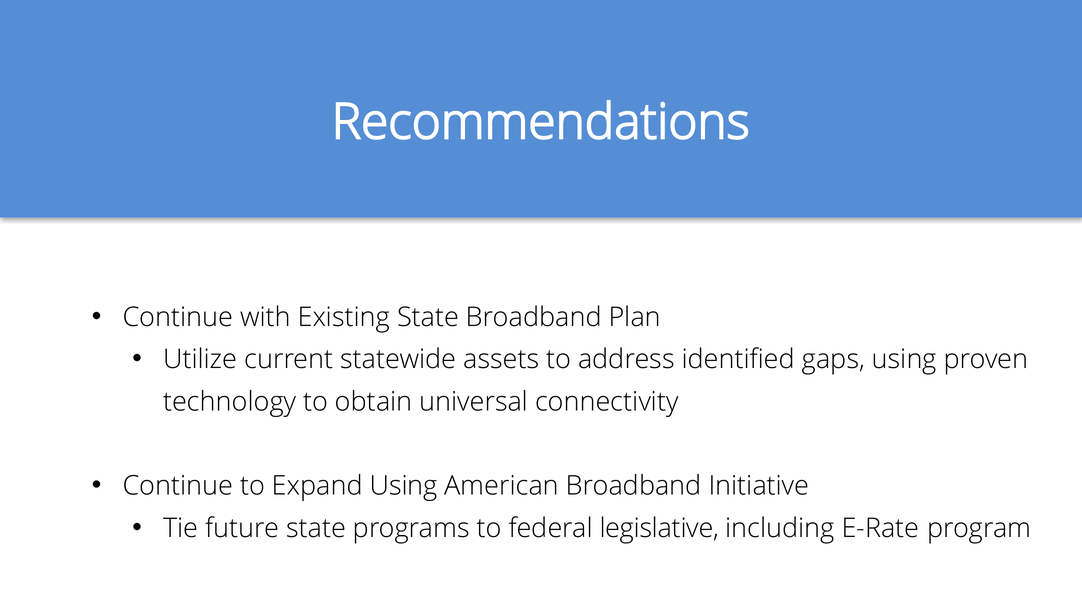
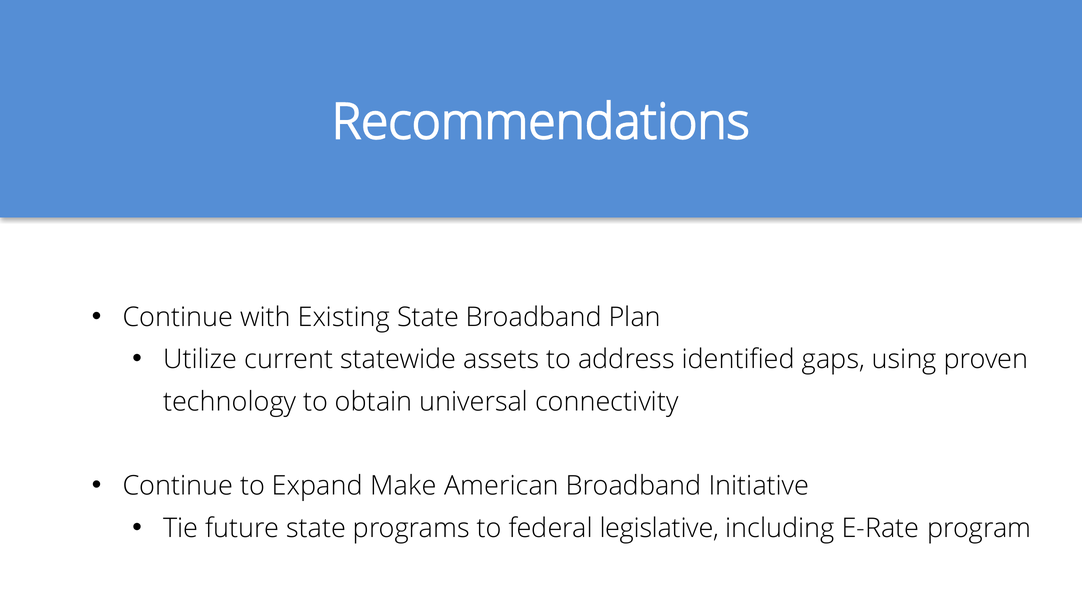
Expand Using: Using -> Make
